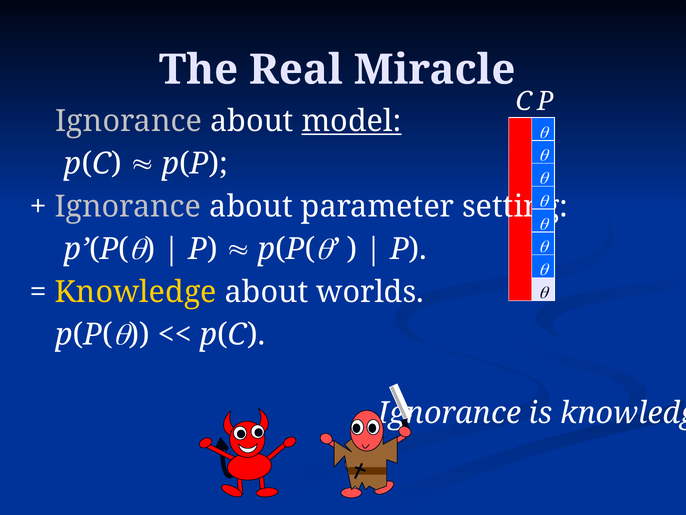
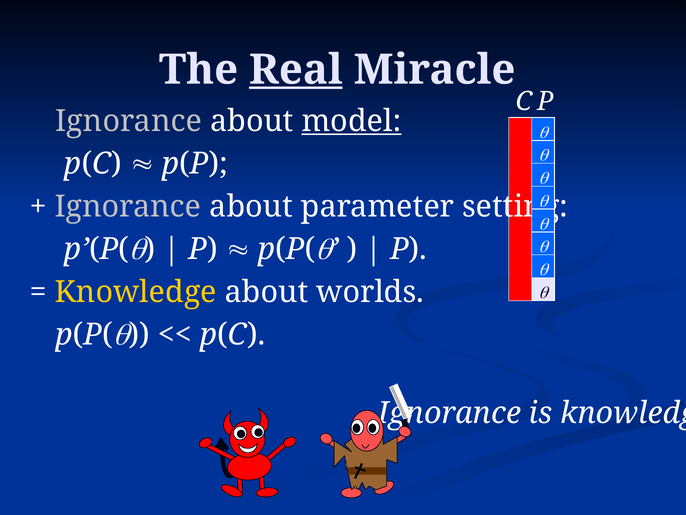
Real underline: none -> present
